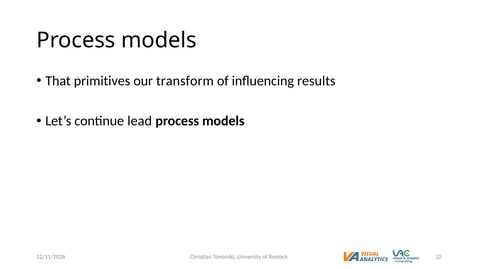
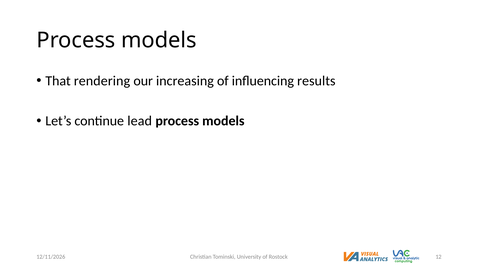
primitives: primitives -> rendering
transform: transform -> increasing
